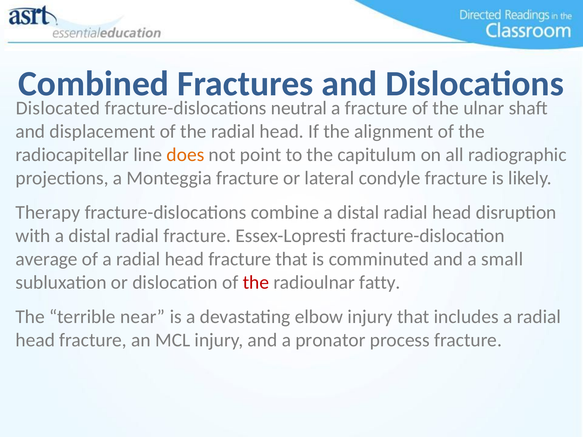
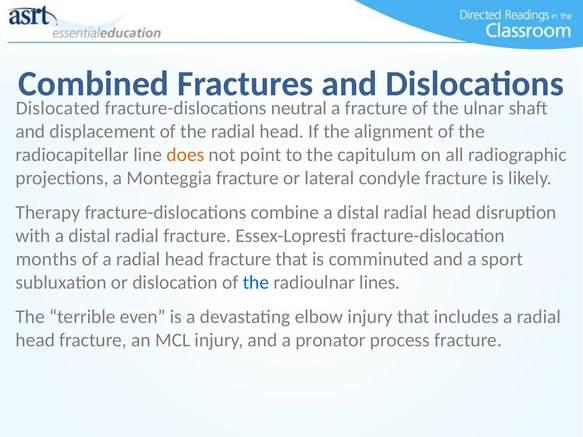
average: average -> months
small: small -> sport
the at (256, 283) colour: red -> blue
fatty: fatty -> lines
near: near -> even
